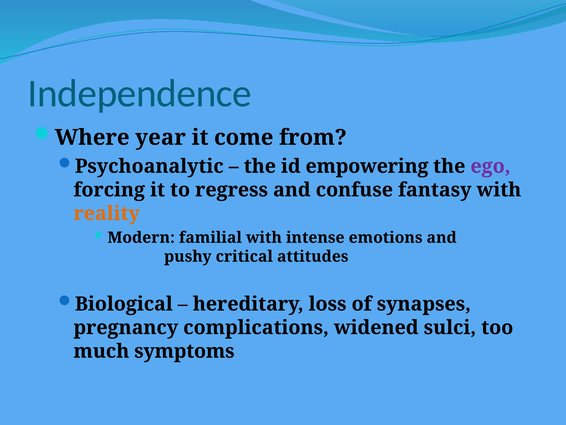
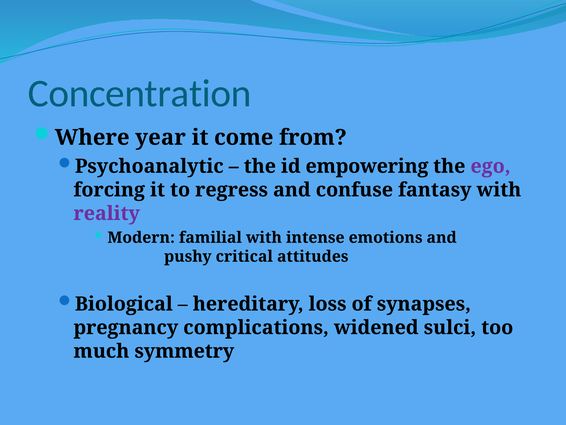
Independence: Independence -> Concentration
reality colour: orange -> purple
symptoms: symptoms -> symmetry
